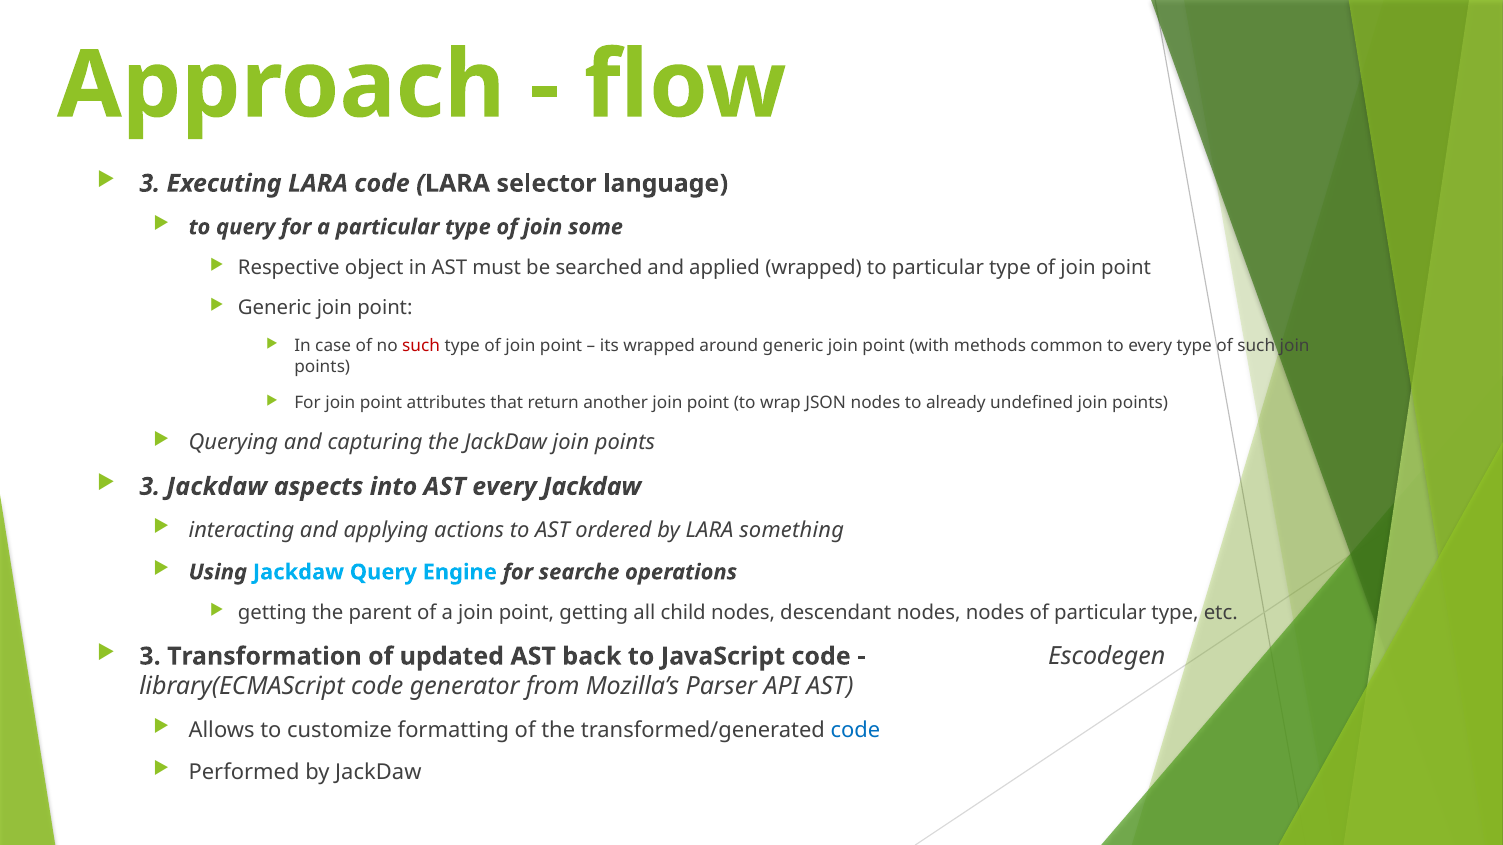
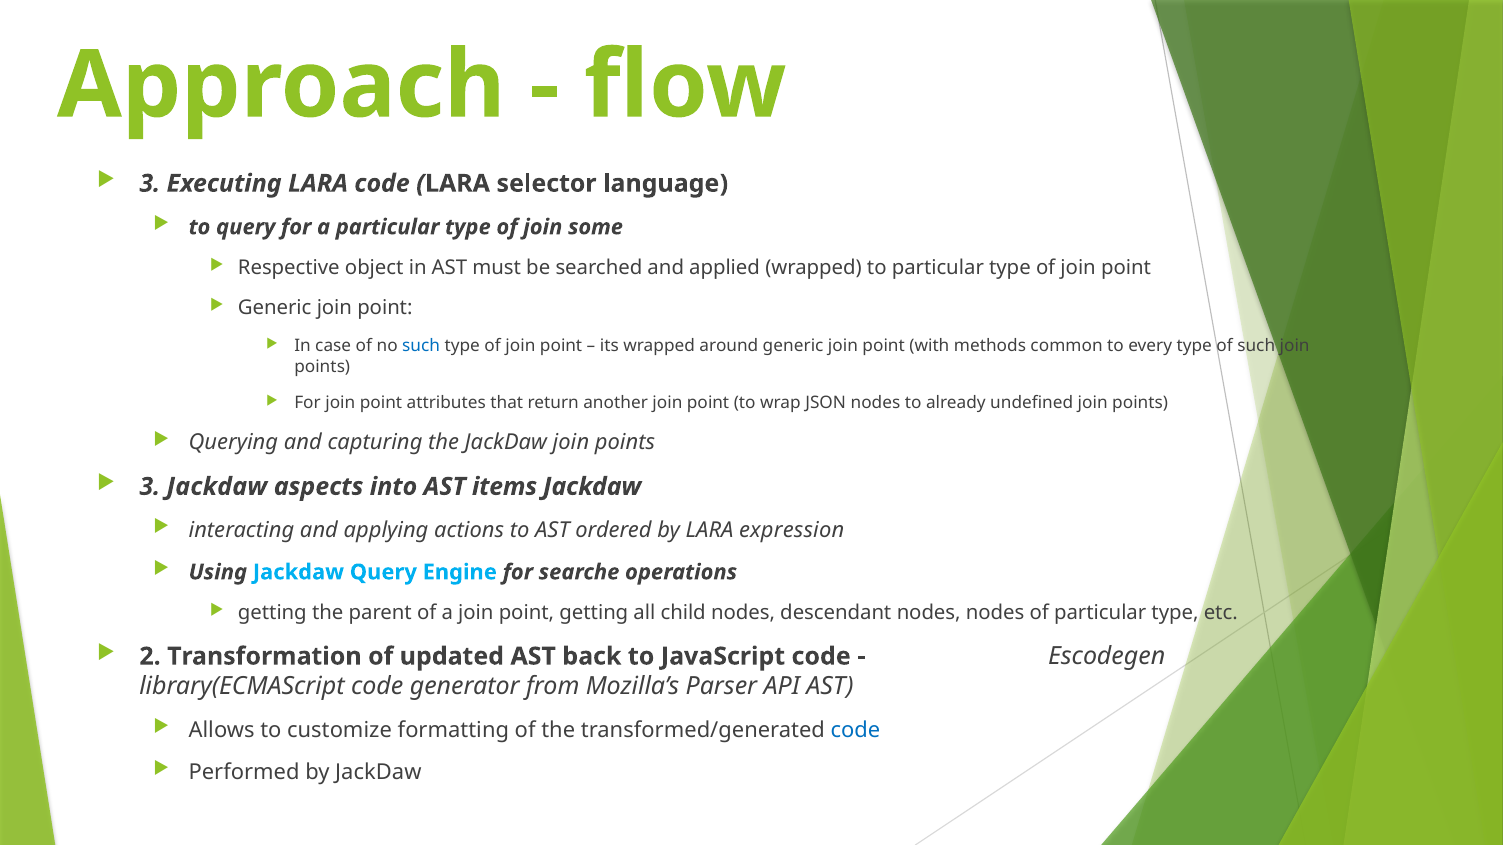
such at (421, 346) colour: red -> blue
AST every: every -> items
something: something -> expression
3 at (150, 657): 3 -> 2
